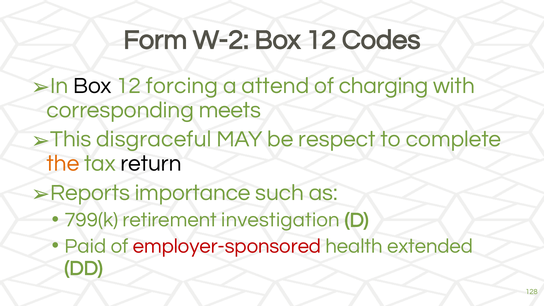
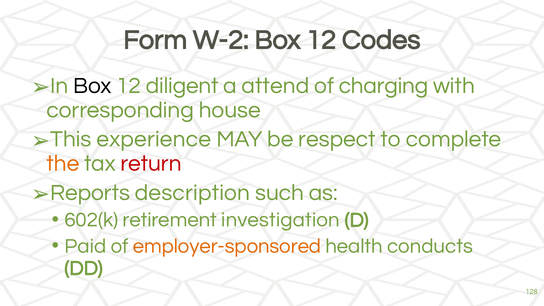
forcing: forcing -> diligent
meets: meets -> house
disgraceful: disgraceful -> experience
return colour: black -> red
importance: importance -> description
799(k: 799(k -> 602(k
employer-sponsored colour: red -> orange
extended: extended -> conducts
